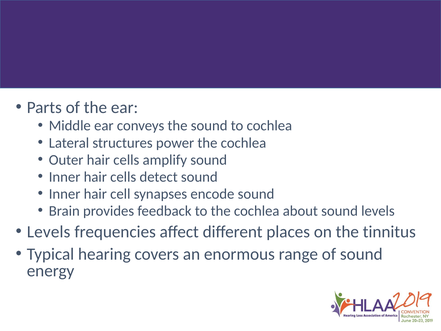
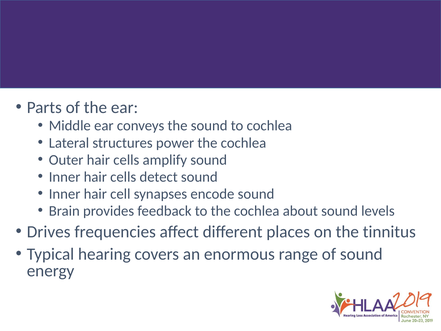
Levels at (49, 232): Levels -> Drives
